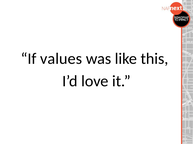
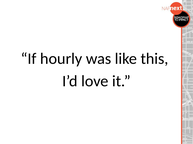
values: values -> hourly
